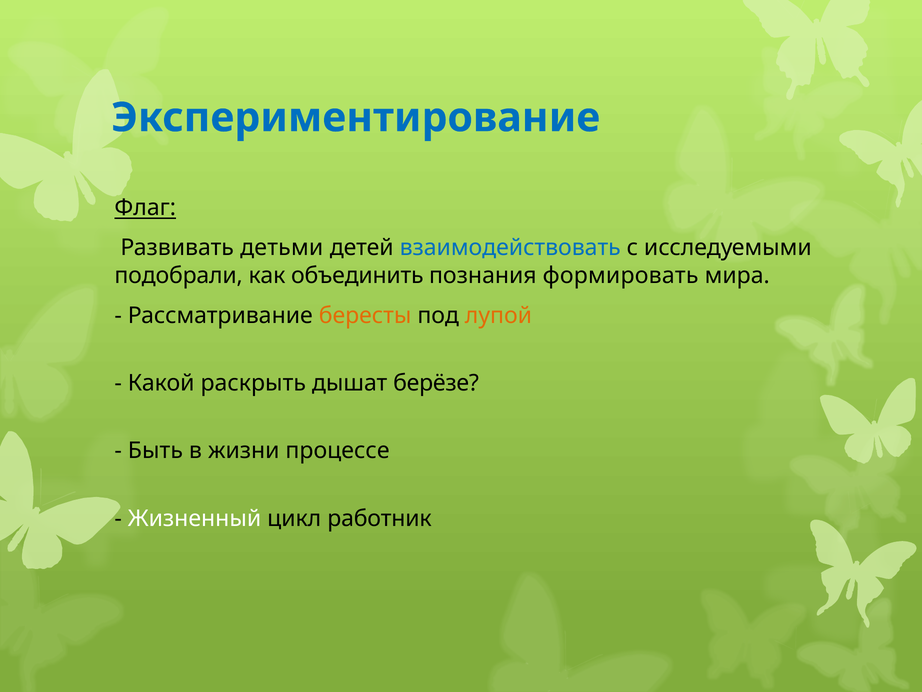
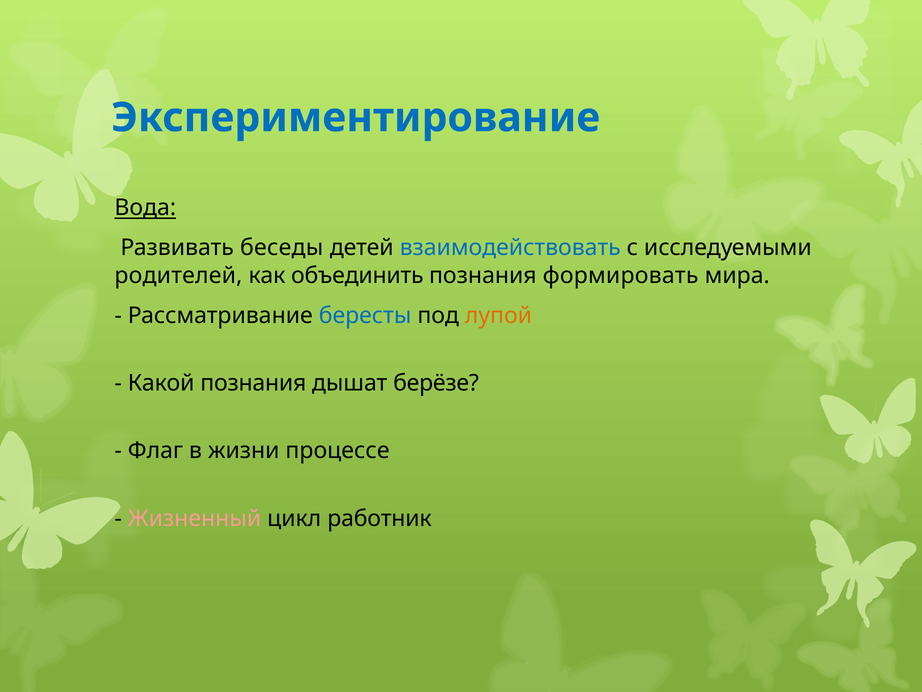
Флаг: Флаг -> Вода
детьми: детьми -> беседы
подобрали: подобрали -> родителей
бересты colour: orange -> blue
Какой раскрыть: раскрыть -> познания
Быть: Быть -> Флаг
Жизненный colour: white -> pink
